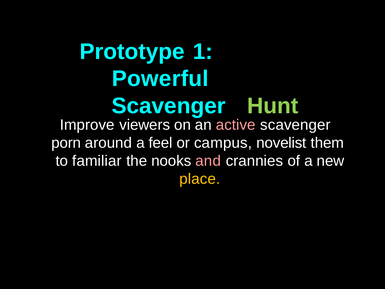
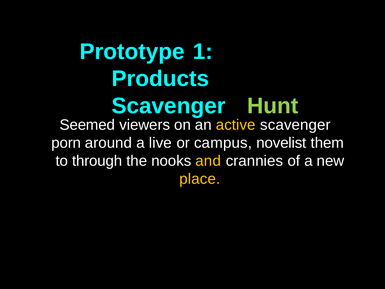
Powerful: Powerful -> Products
Improve: Improve -> Seemed
active colour: pink -> yellow
feel: feel -> live
familiar: familiar -> through
and colour: pink -> yellow
